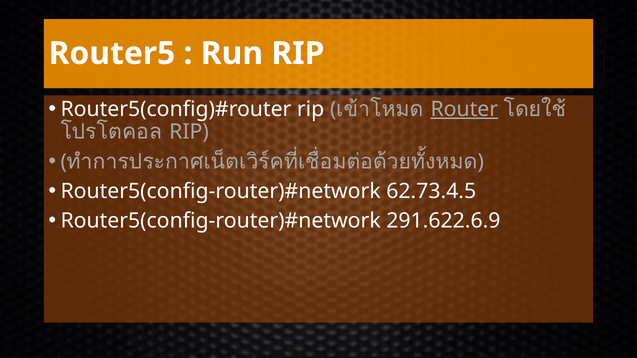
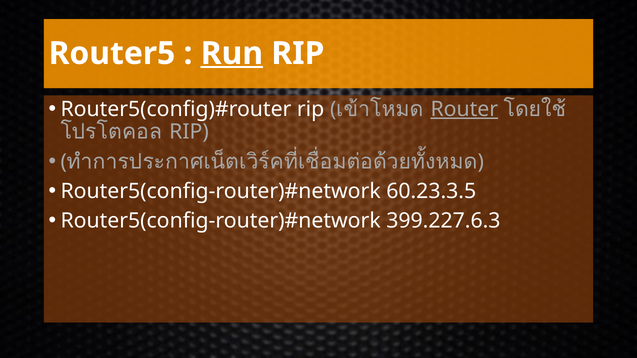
Run underline: none -> present
62.73.4.5: 62.73.4.5 -> 60.23.3.5
291.622.6.9: 291.622.6.9 -> 399.227.6.3
